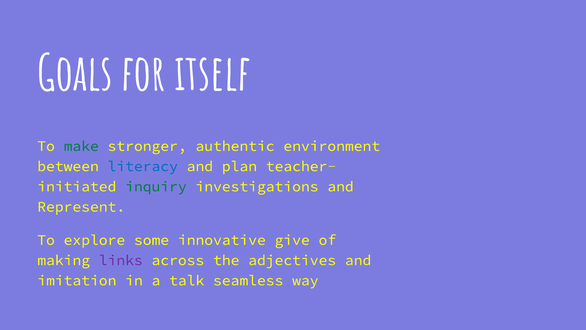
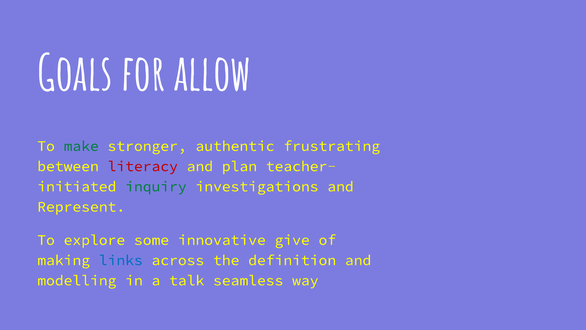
itself: itself -> allow
environment: environment -> frustrating
literacy colour: blue -> red
links colour: purple -> blue
adjectives: adjectives -> definition
imitation: imitation -> modelling
